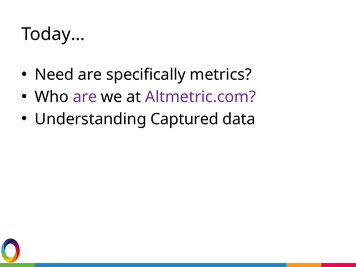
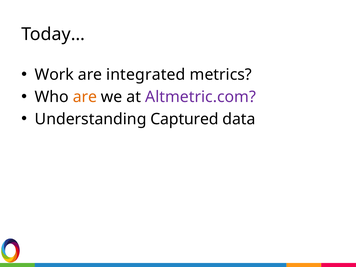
Need: Need -> Work
specifically: specifically -> integrated
are at (85, 97) colour: purple -> orange
